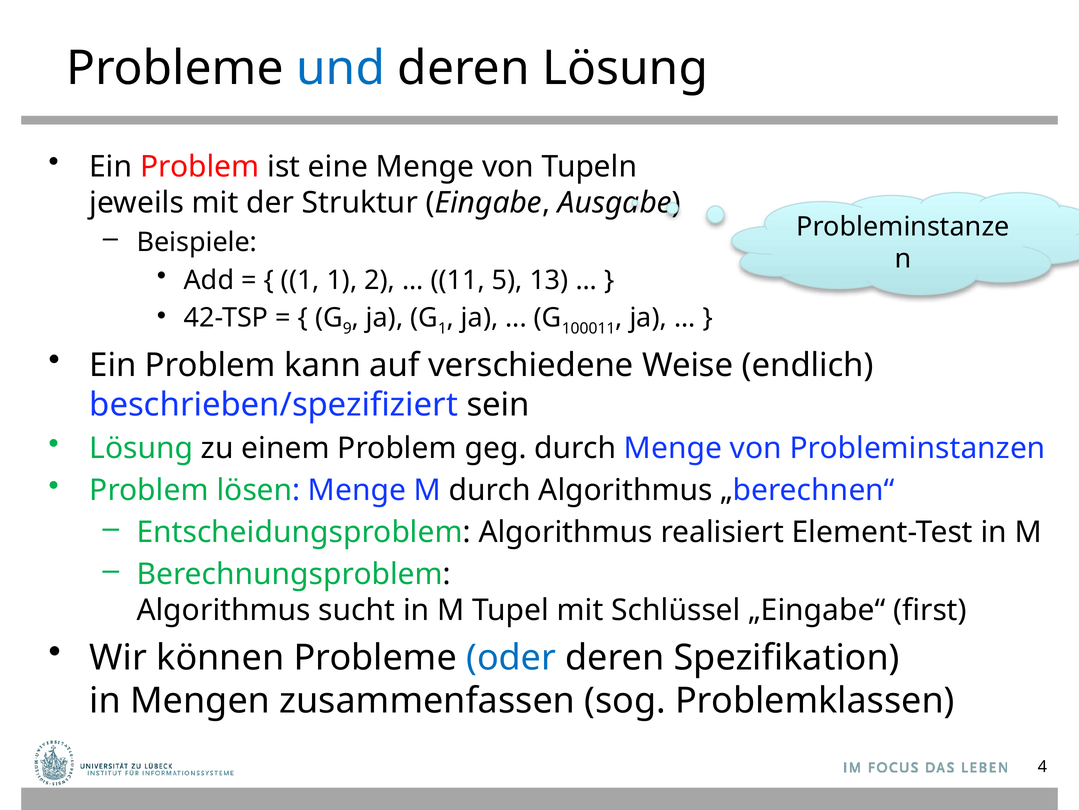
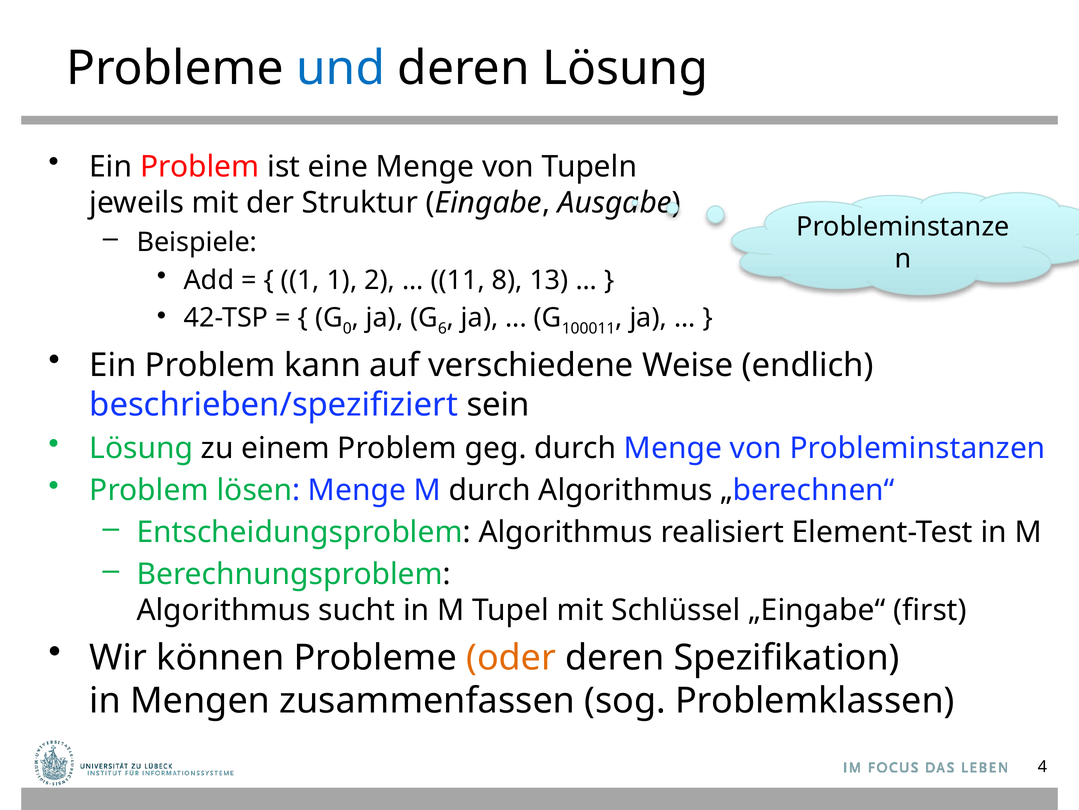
5: 5 -> 8
9: 9 -> 0
1 at (442, 328): 1 -> 6
oder colour: blue -> orange
